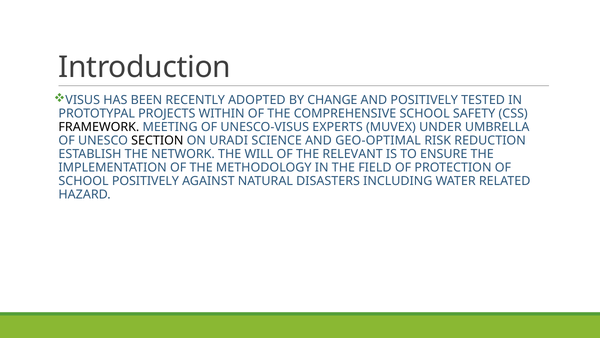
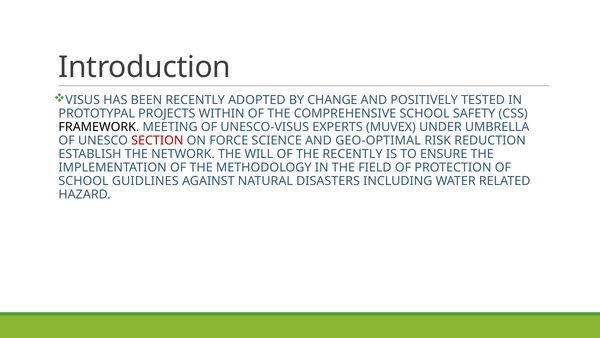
SECTION colour: black -> red
URADI: URADI -> FORCE
THE RELEVANT: RELEVANT -> RECENTLY
SCHOOL POSITIVELY: POSITIVELY -> GUIDLINES
